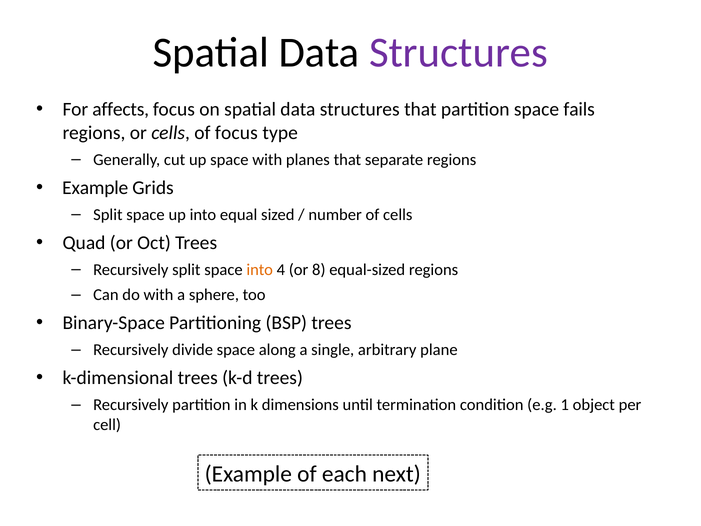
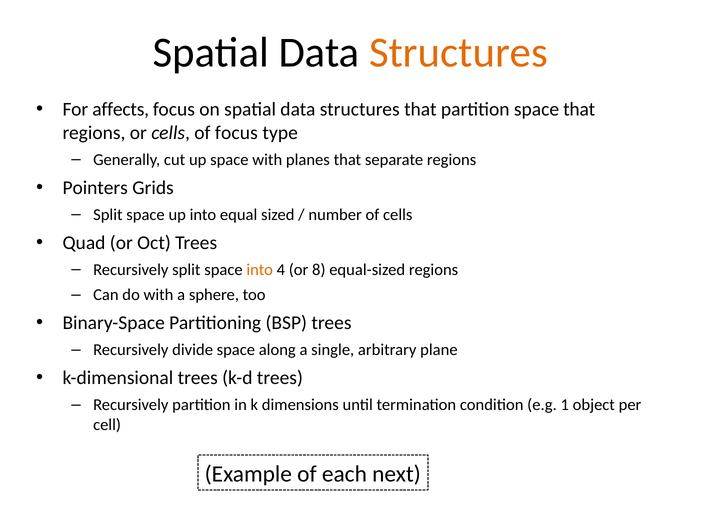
Structures at (458, 53) colour: purple -> orange
space fails: fails -> that
Example at (95, 188): Example -> Pointers
